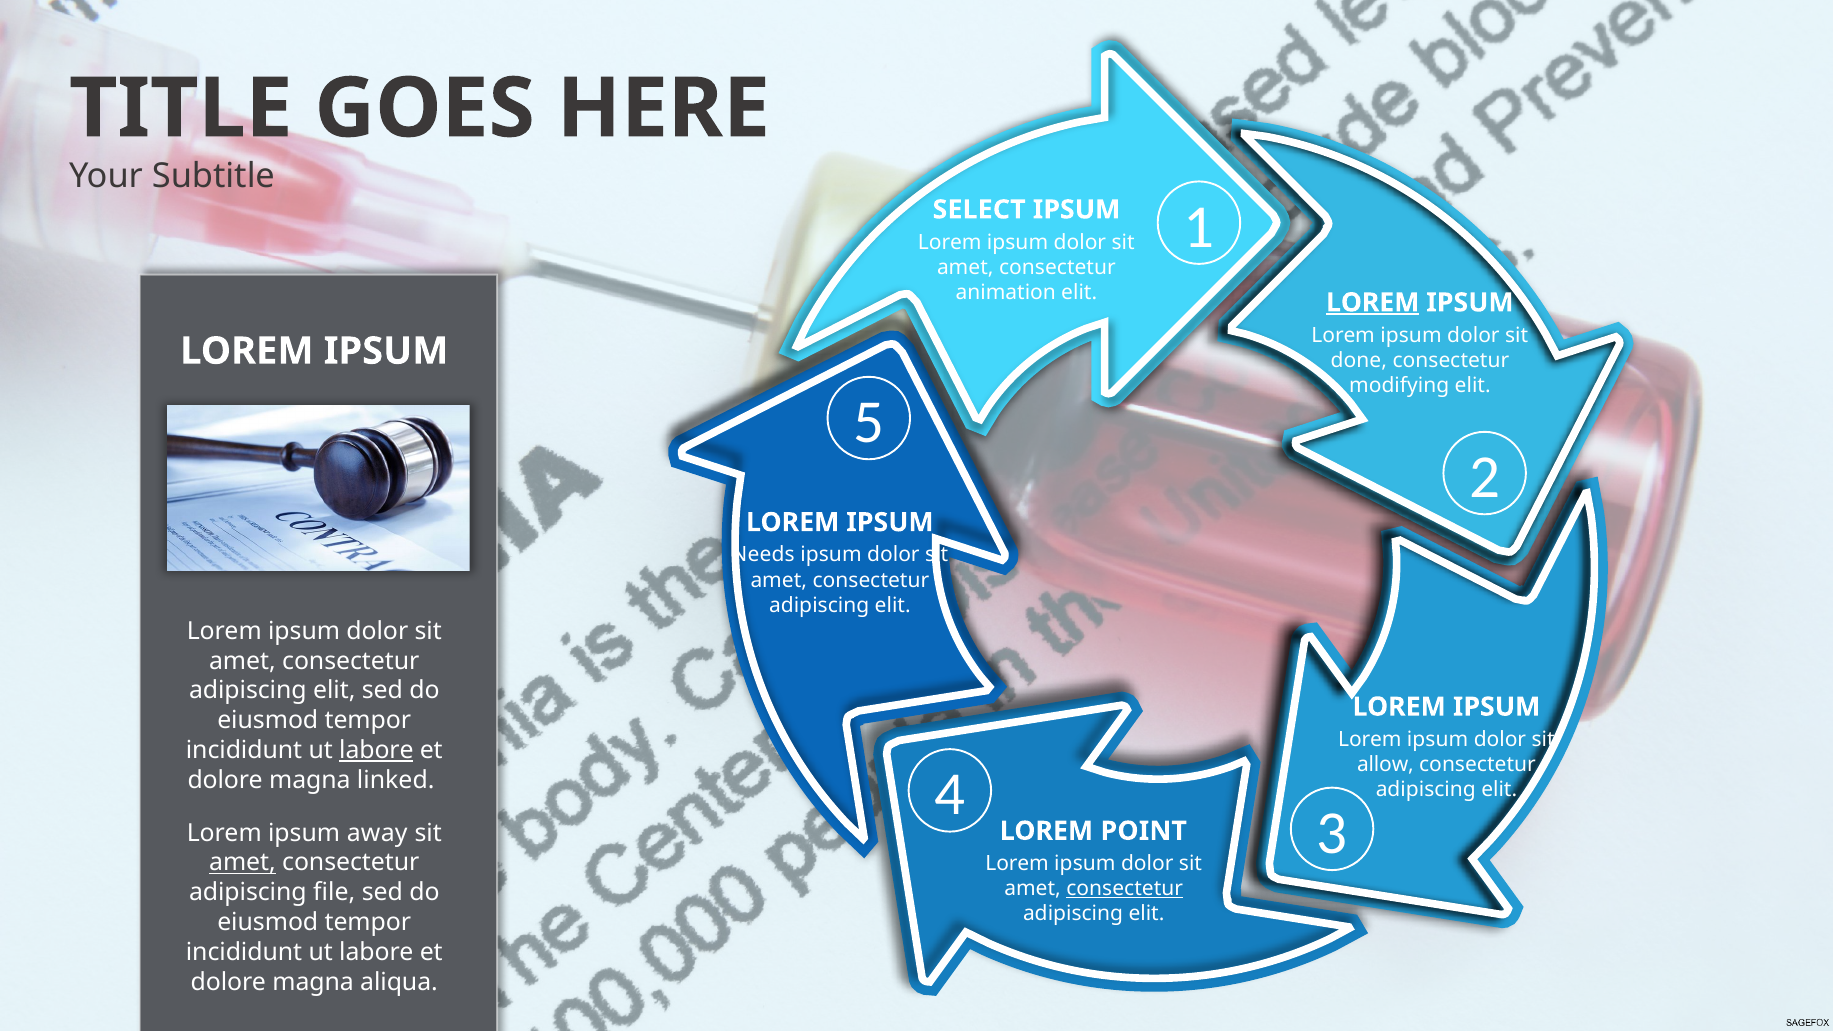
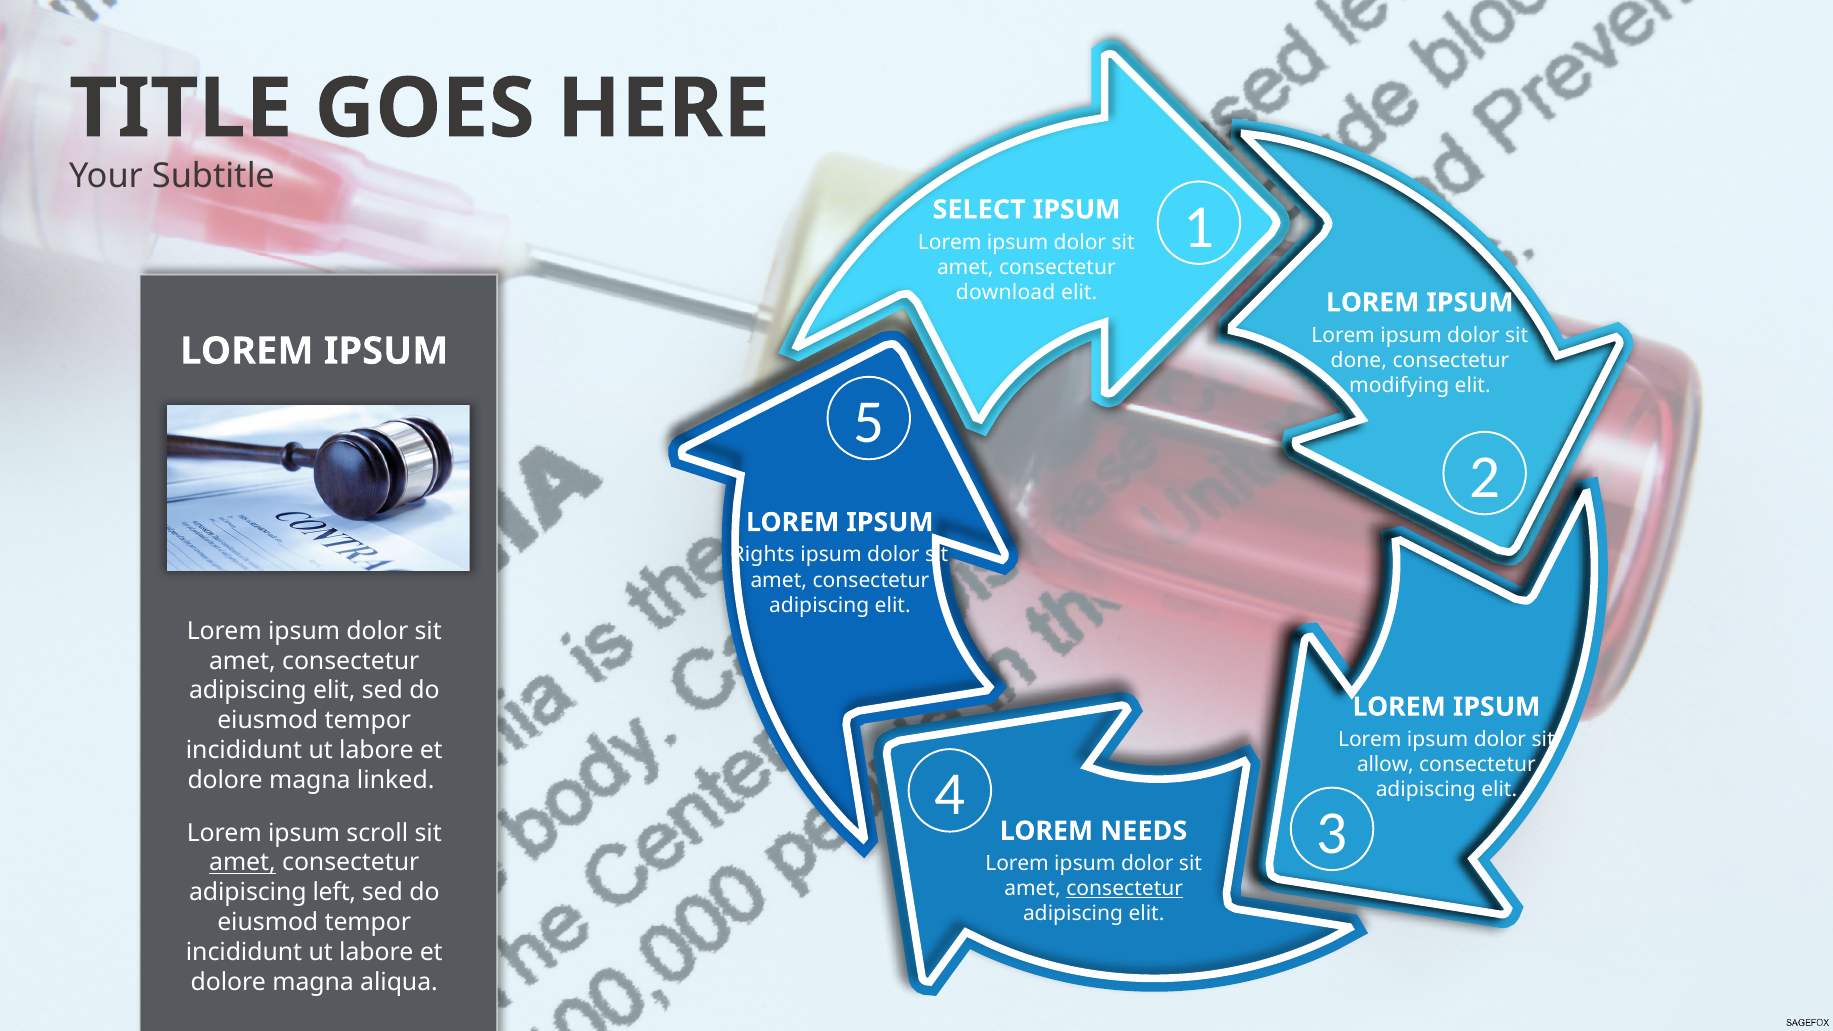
animation: animation -> download
LOREM at (1373, 303) underline: present -> none
Needs: Needs -> Rights
labore at (376, 750) underline: present -> none
away: away -> scroll
POINT: POINT -> NEEDS
file: file -> left
